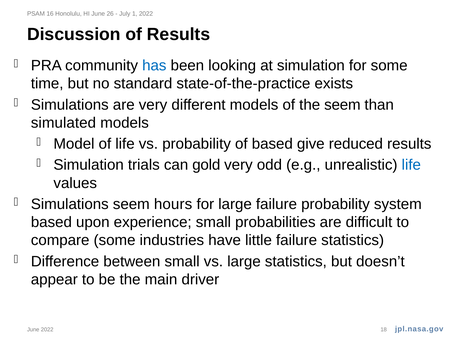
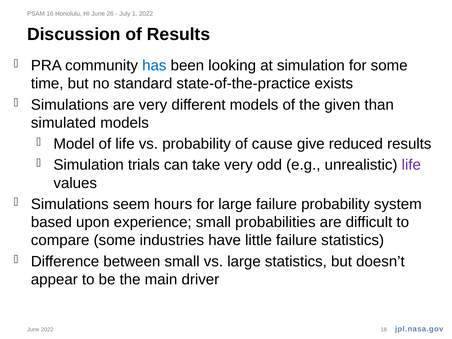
the seem: seem -> given
of based: based -> cause
gold: gold -> take
life at (411, 165) colour: blue -> purple
